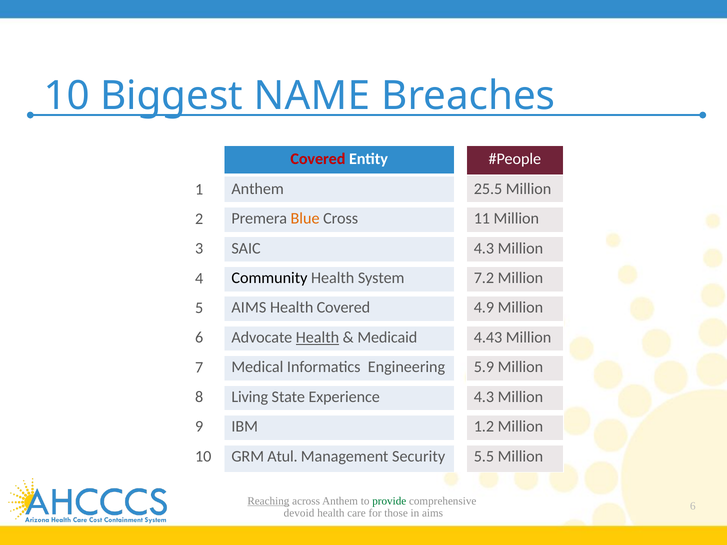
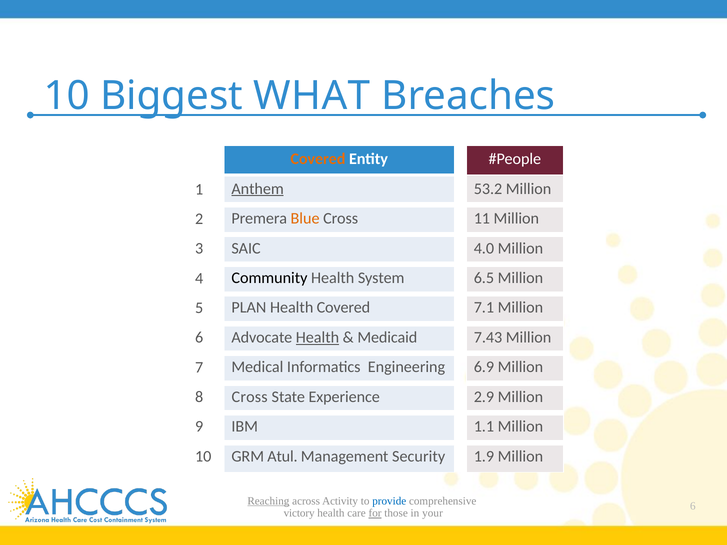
NAME: NAME -> WHAT
Covered at (318, 159) colour: red -> orange
Anthem at (258, 189) underline: none -> present
25.5: 25.5 -> 53.2
4.3 at (484, 248): 4.3 -> 4.0
7.2: 7.2 -> 6.5
AIMS at (249, 308): AIMS -> PLAN
4.9: 4.9 -> 7.1
4.43: 4.43 -> 7.43
5.9: 5.9 -> 6.9
Living at (250, 397): Living -> Cross
4.3 at (484, 397): 4.3 -> 2.9
1.2: 1.2 -> 1.1
5.5: 5.5 -> 1.9
across Anthem: Anthem -> Activity
provide colour: green -> blue
devoid: devoid -> victory
for underline: none -> present
in aims: aims -> your
